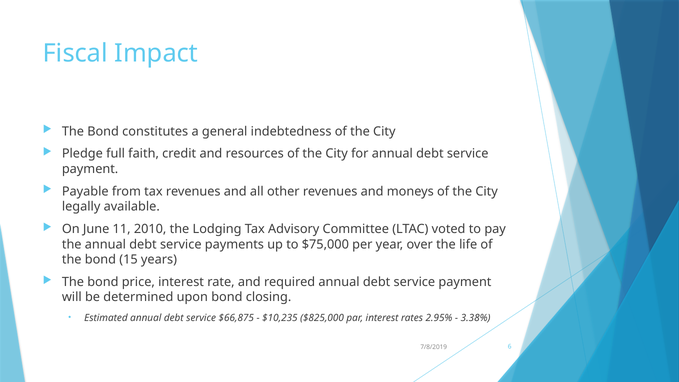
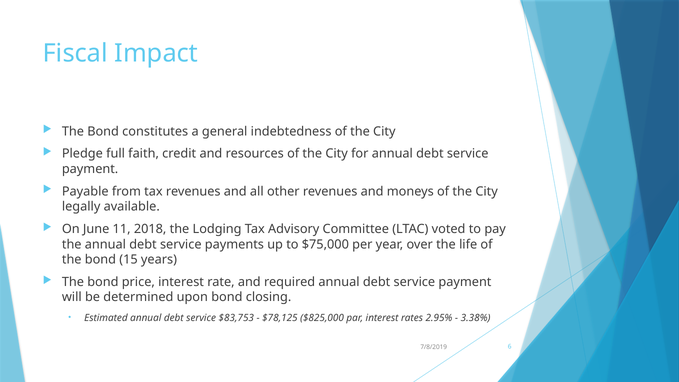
2010: 2010 -> 2018
$66,875: $66,875 -> $83,753
$10,235: $10,235 -> $78,125
